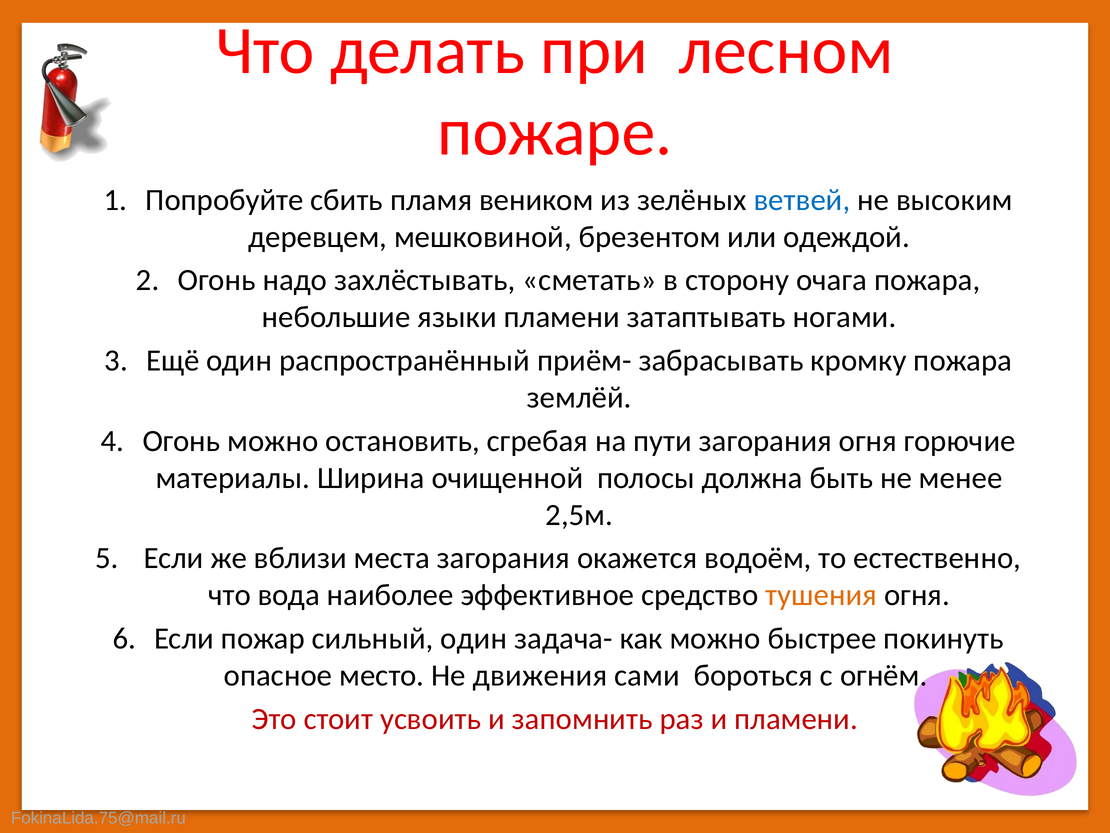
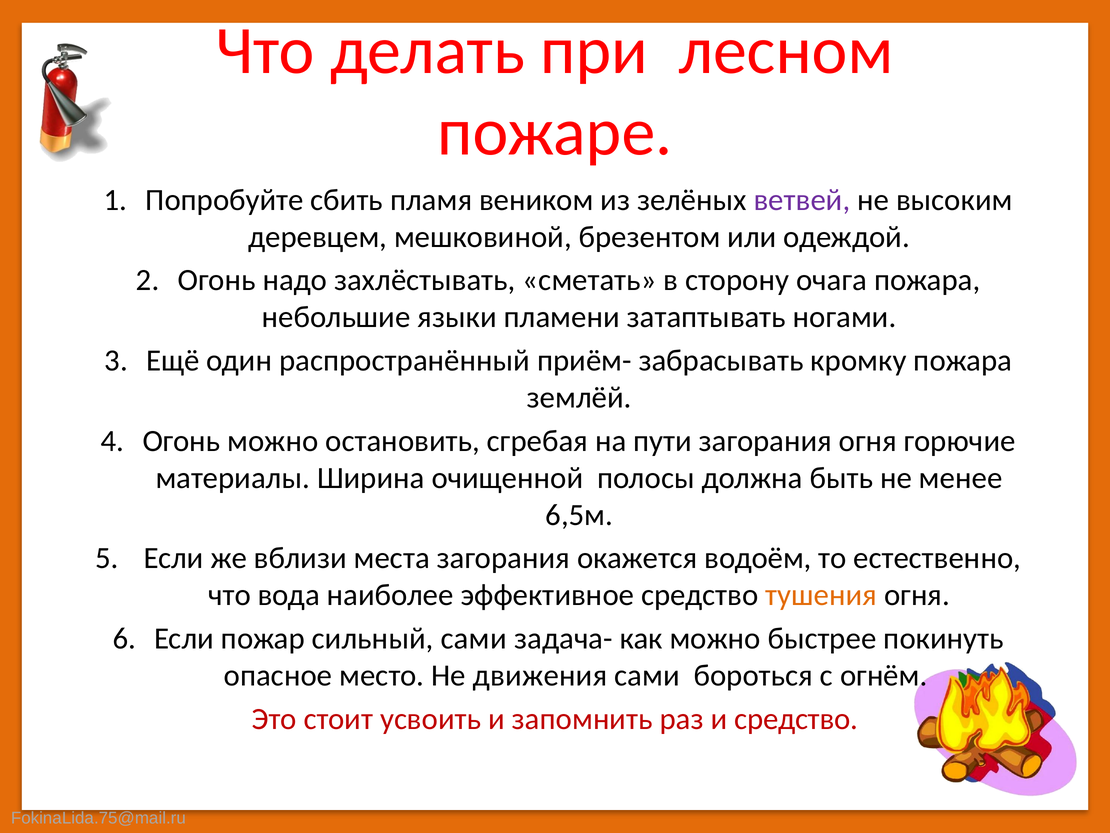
ветвей colour: blue -> purple
2,5м: 2,5м -> 6,5м
сильный один: один -> сами
и пламени: пламени -> средство
